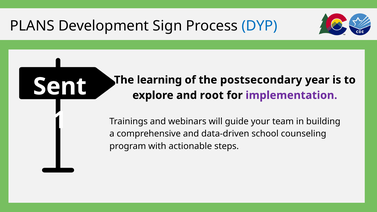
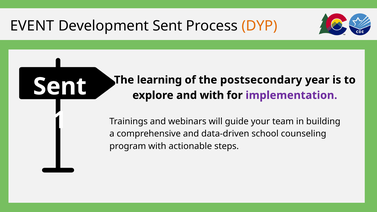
PLANS: PLANS -> EVENT
Development Sign: Sign -> Sent
DYP colour: blue -> orange
and root: root -> with
